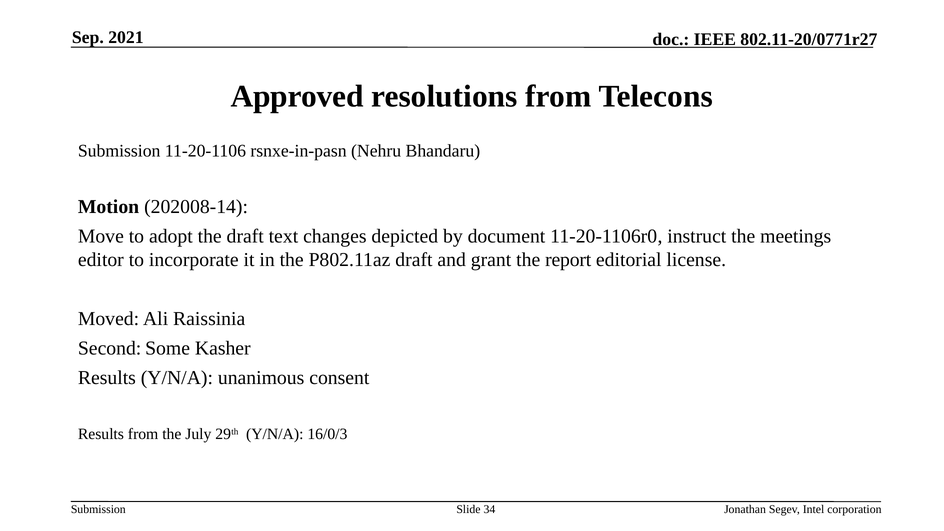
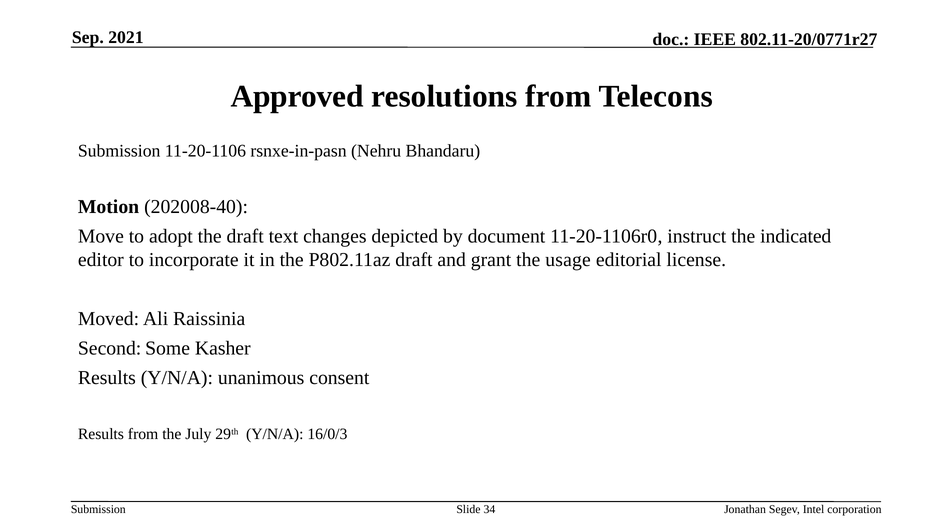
202008-14: 202008-14 -> 202008-40
meetings: meetings -> indicated
report: report -> usage
